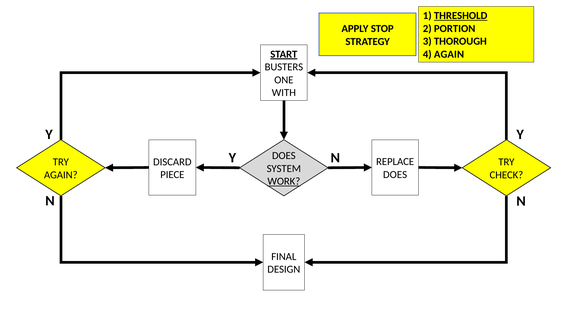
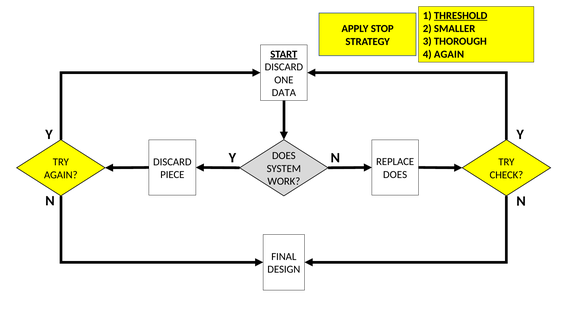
PORTION: PORTION -> SMALLER
BUSTERS at (284, 67): BUSTERS -> DISCARD
WITH: WITH -> DATA
WORK underline: present -> none
